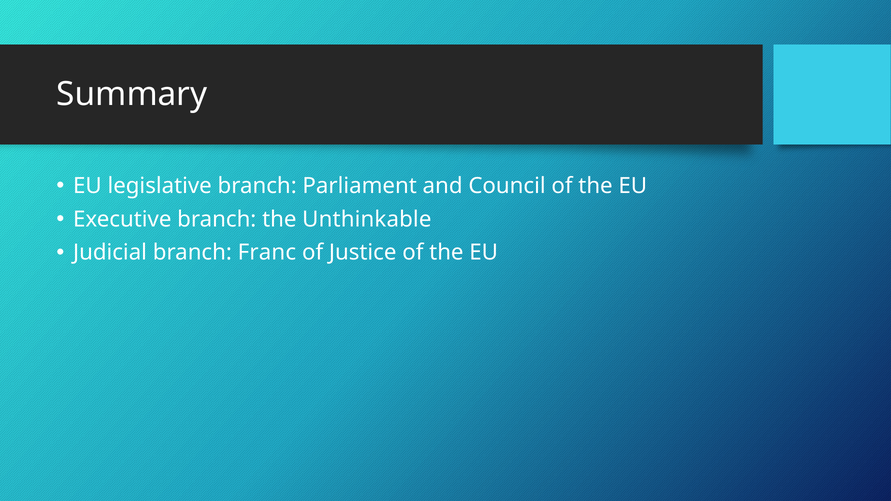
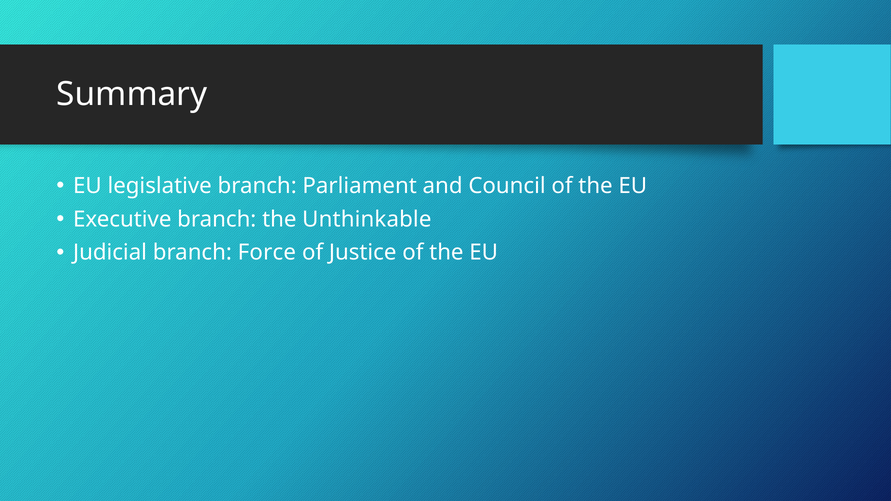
Franc: Franc -> Force
